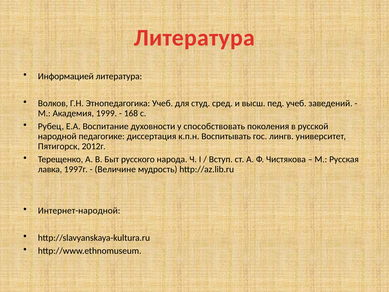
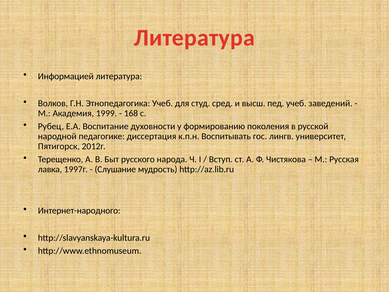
способствовать: способствовать -> формированию
Величине: Величине -> Слушание
Интернет-народной: Интернет-народной -> Интернет-народного
